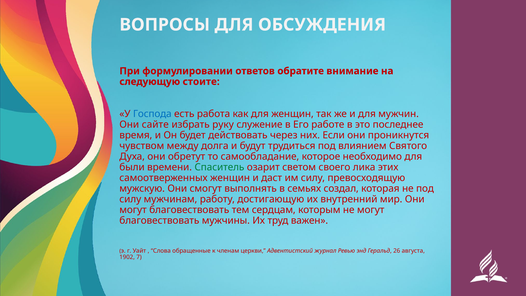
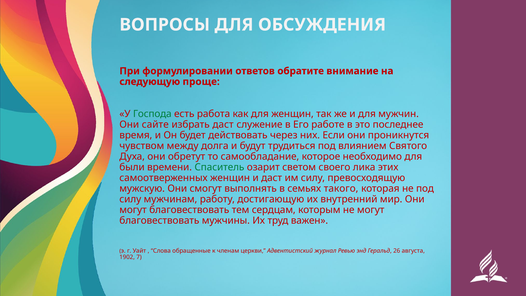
стоите: стоите -> проще
Господа colour: blue -> green
избрать руку: руку -> даст
создал: создал -> такого
